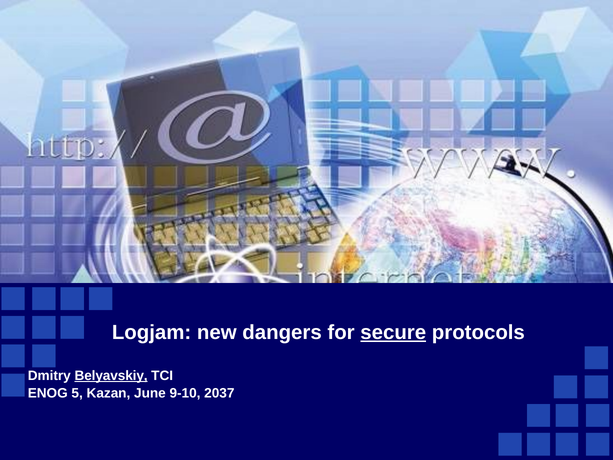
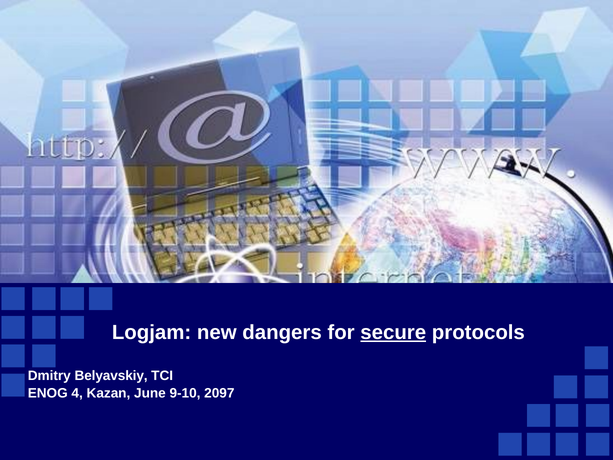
Belyavskiy underline: present -> none
5: 5 -> 4
2037: 2037 -> 2097
